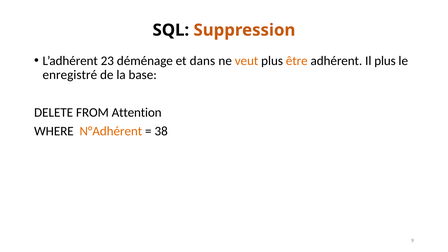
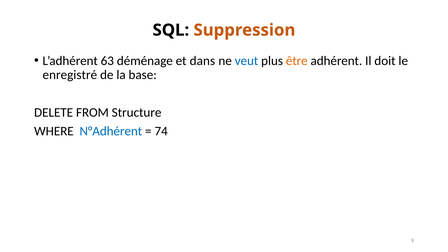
23: 23 -> 63
veut colour: orange -> blue
Il plus: plus -> doit
Attention: Attention -> Structure
N°Adhérent colour: orange -> blue
38: 38 -> 74
